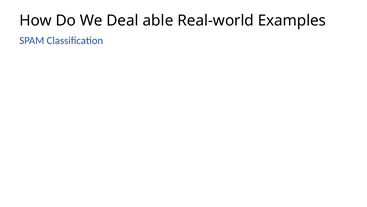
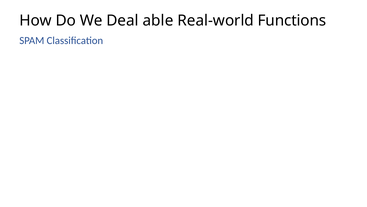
Examples: Examples -> Functions
